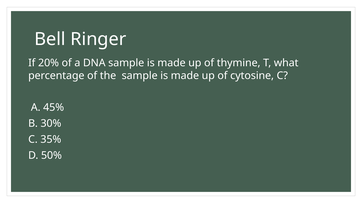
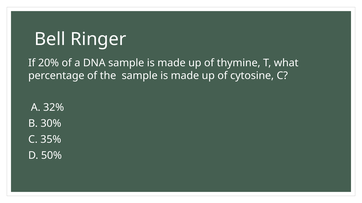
45%: 45% -> 32%
